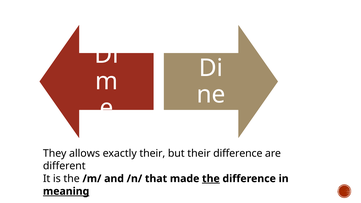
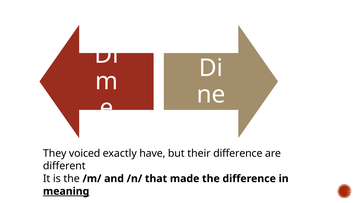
allows: allows -> voiced
exactly their: their -> have
the at (211, 179) underline: present -> none
